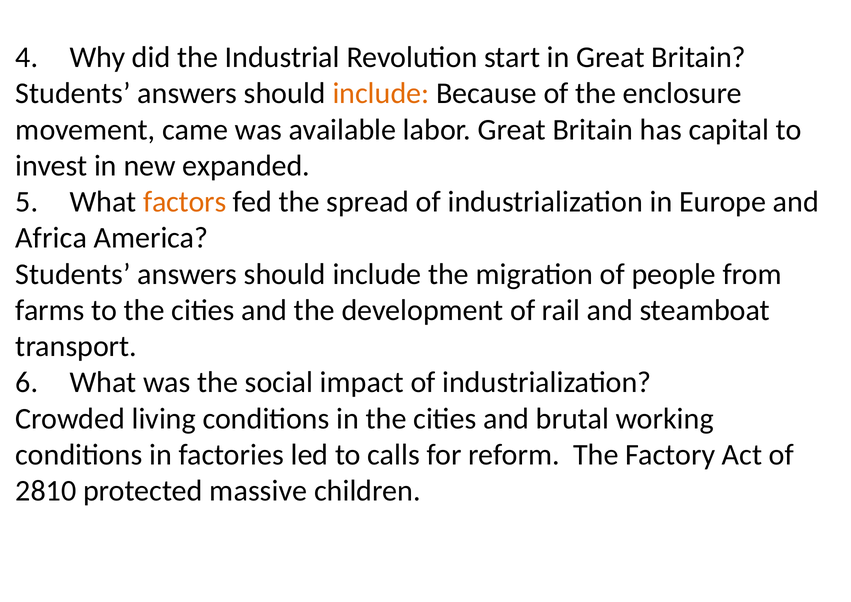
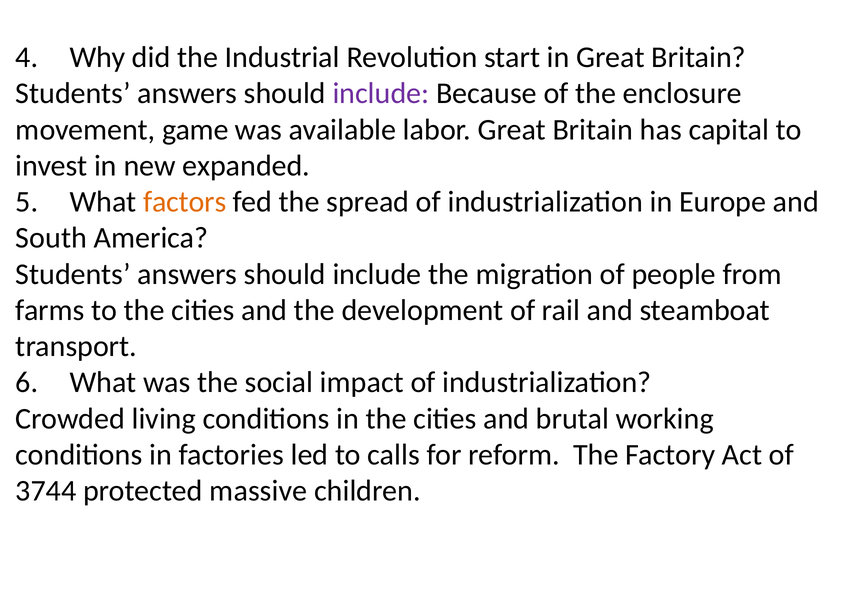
include at (381, 94) colour: orange -> purple
came: came -> game
Africa: Africa -> South
2810: 2810 -> 3744
